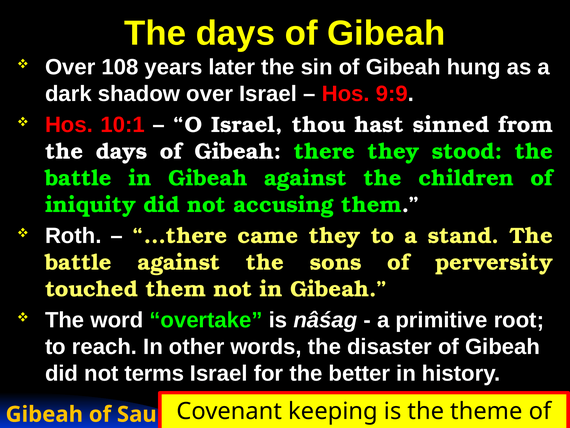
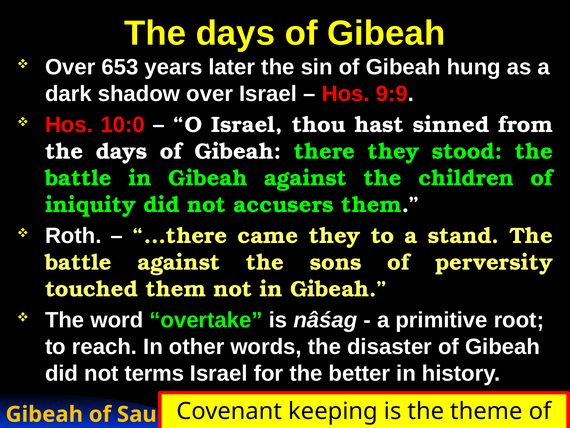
108: 108 -> 653
10:1: 10:1 -> 10:0
accusing: accusing -> accusers
